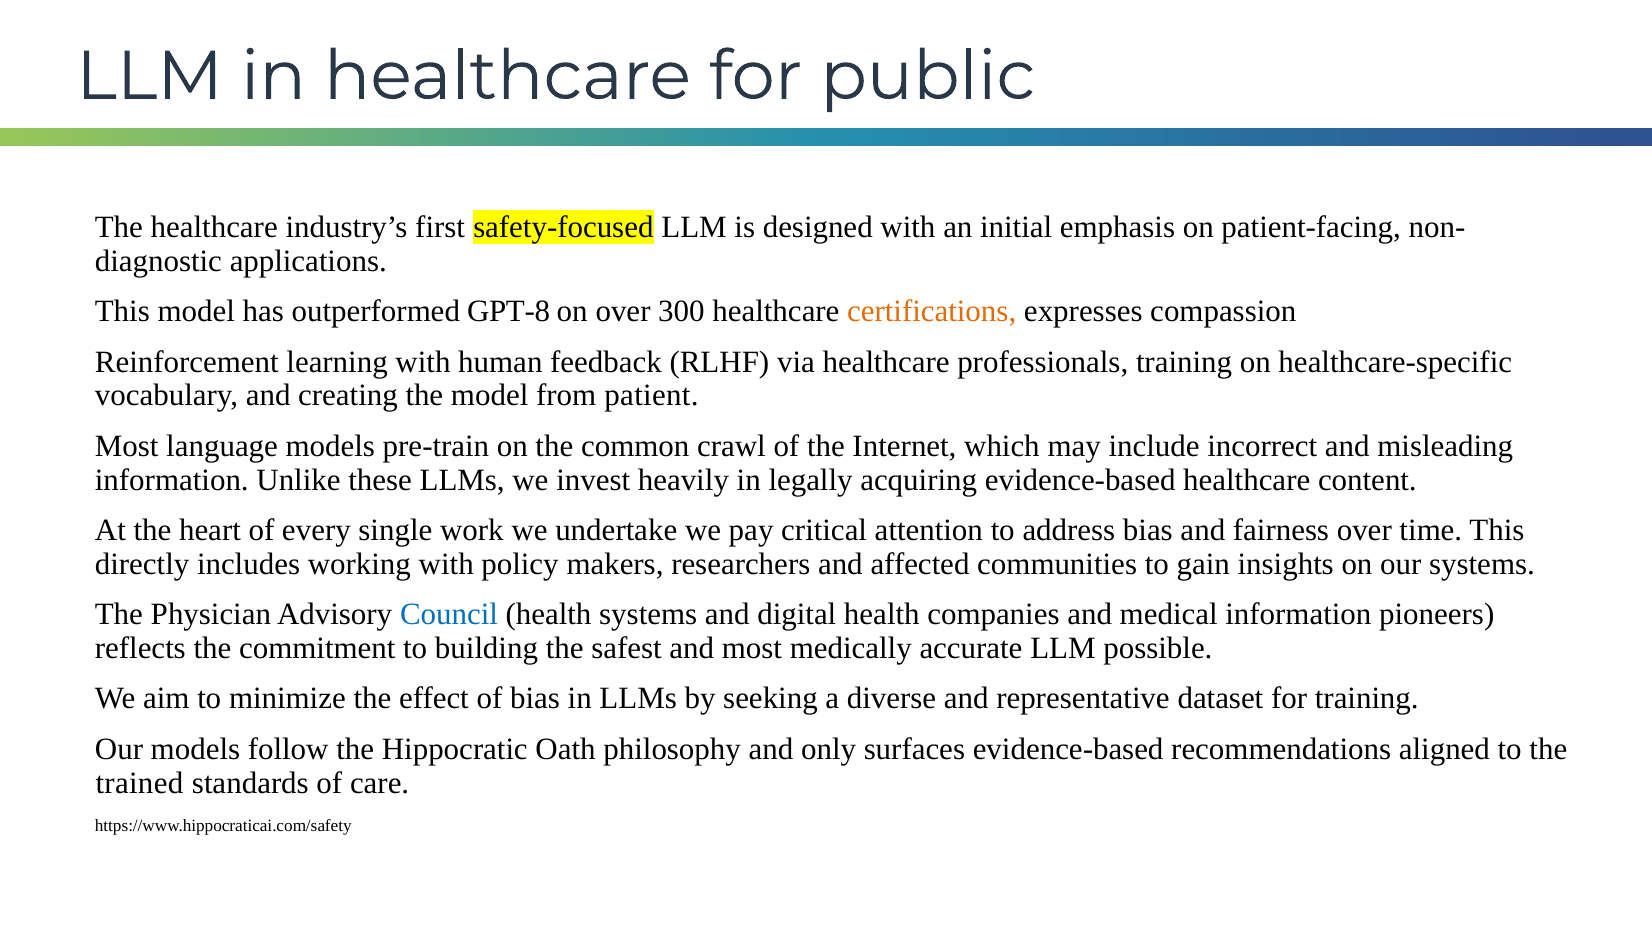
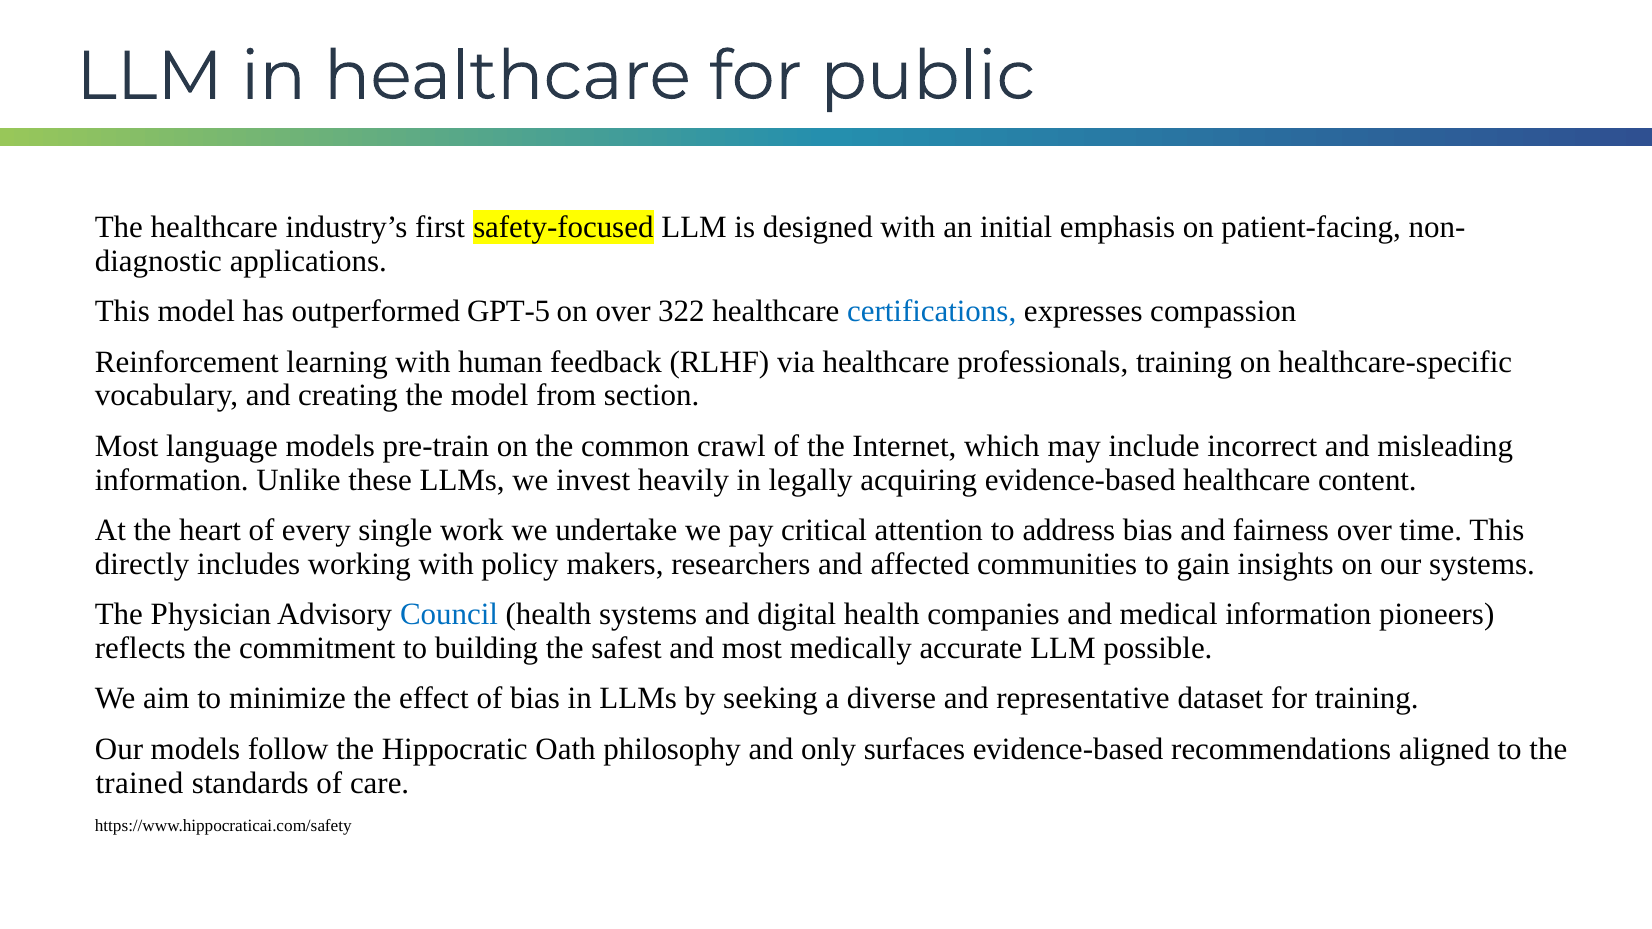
GPT-8: GPT-8 -> GPT-5
300: 300 -> 322
certifications colour: orange -> blue
patient: patient -> section
